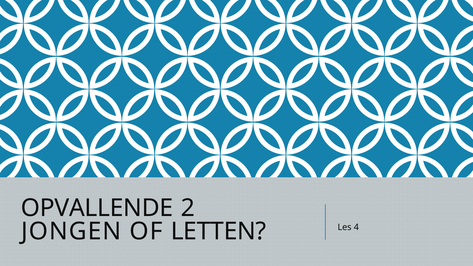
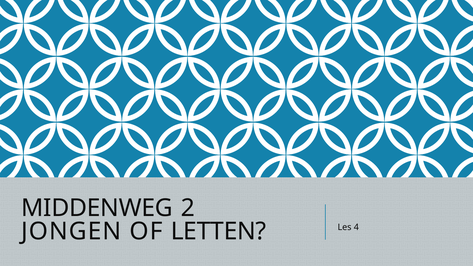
OPVALLENDE: OPVALLENDE -> MIDDENWEG
